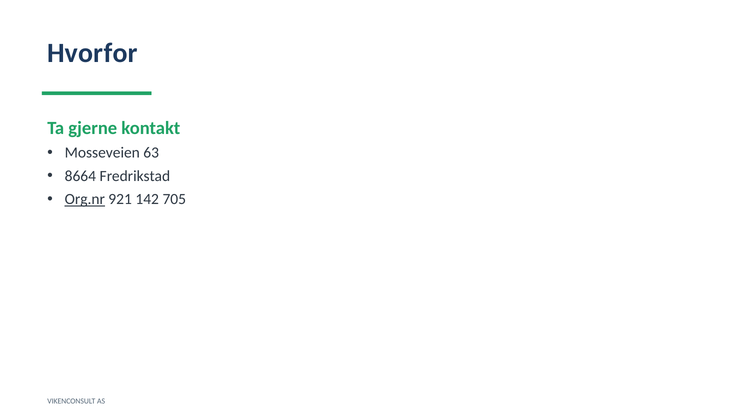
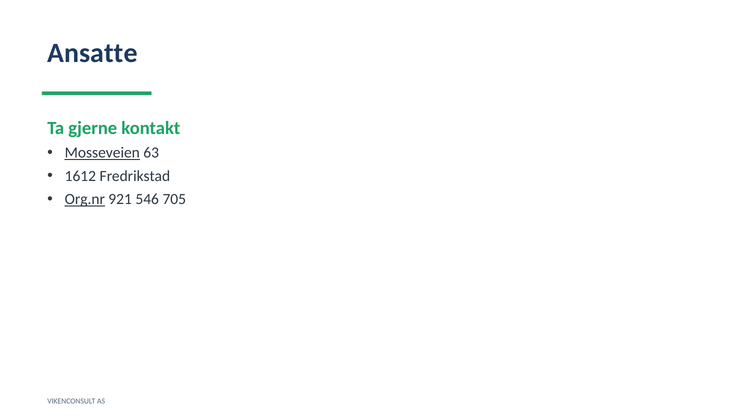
Hvorfor: Hvorfor -> Ansatte
Mosseveien underline: none -> present
8664: 8664 -> 1612
142: 142 -> 546
